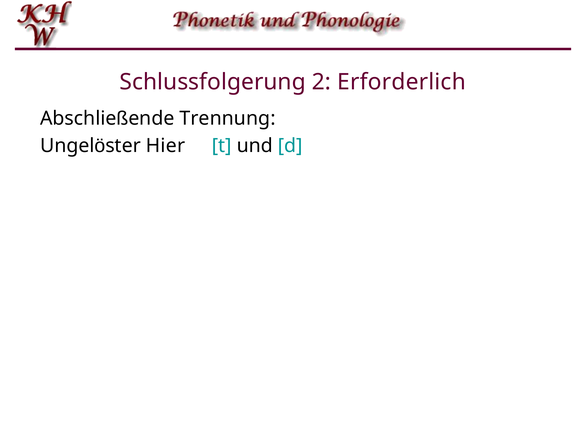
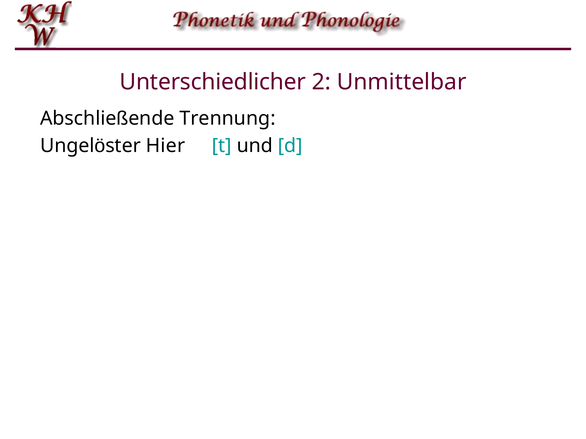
Schlussfolgerung: Schlussfolgerung -> Unterschiedlicher
Erforderlich: Erforderlich -> Unmittelbar
